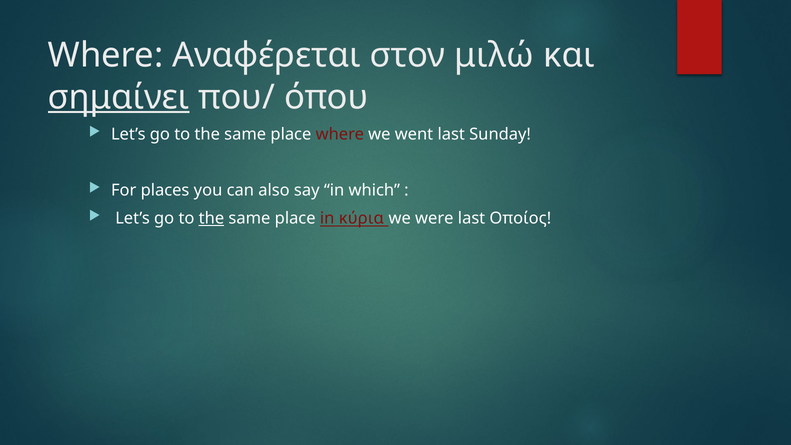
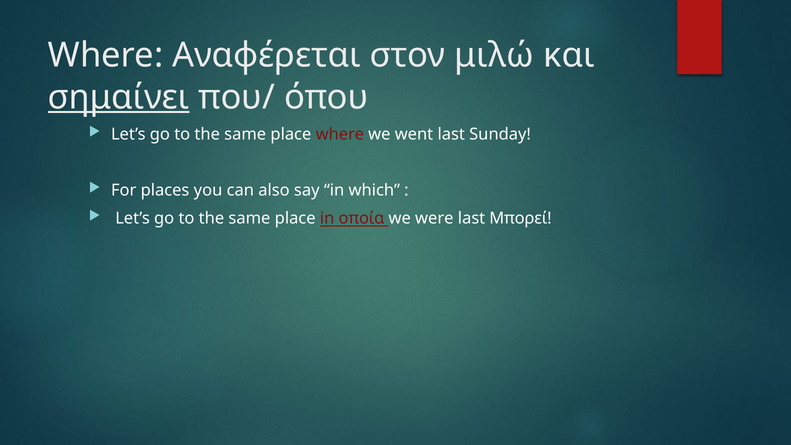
the at (211, 218) underline: present -> none
κύρια: κύρια -> οποία
Οποίος: Οποίος -> Μπορεί
